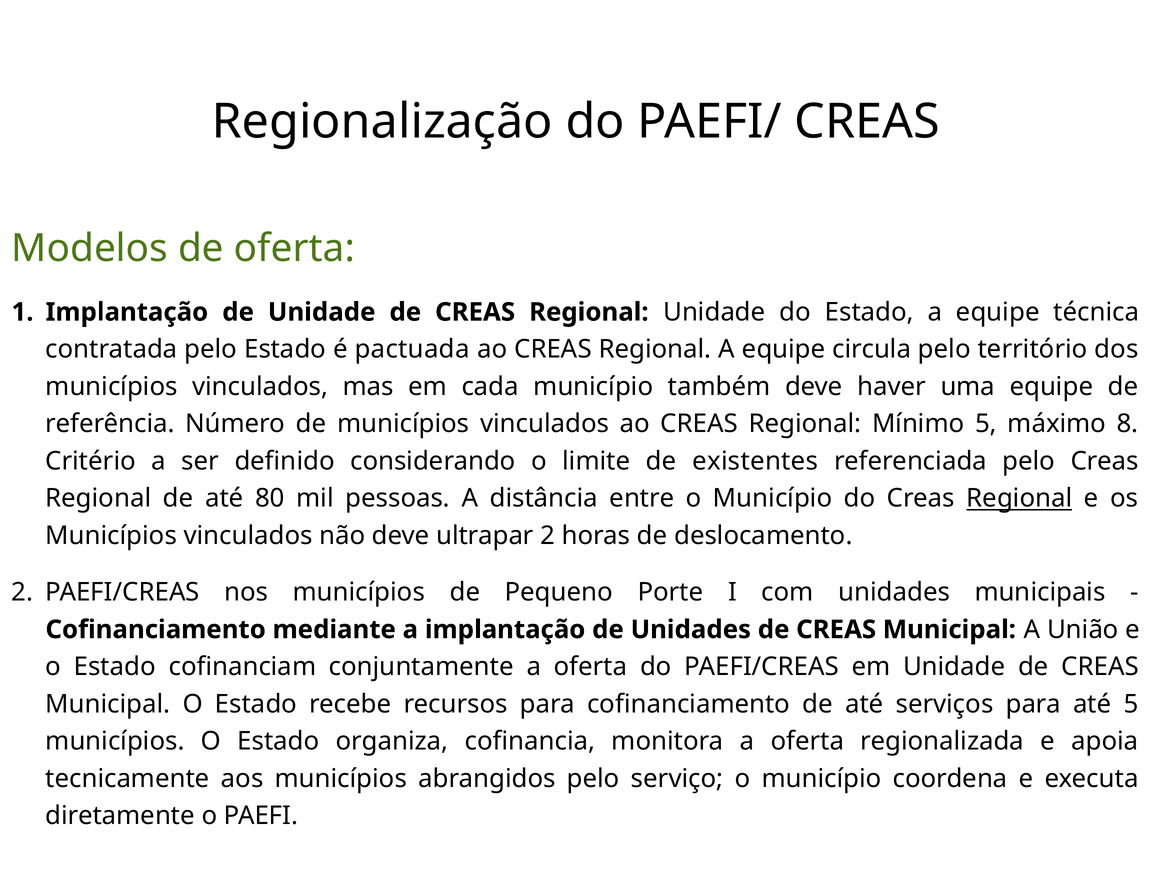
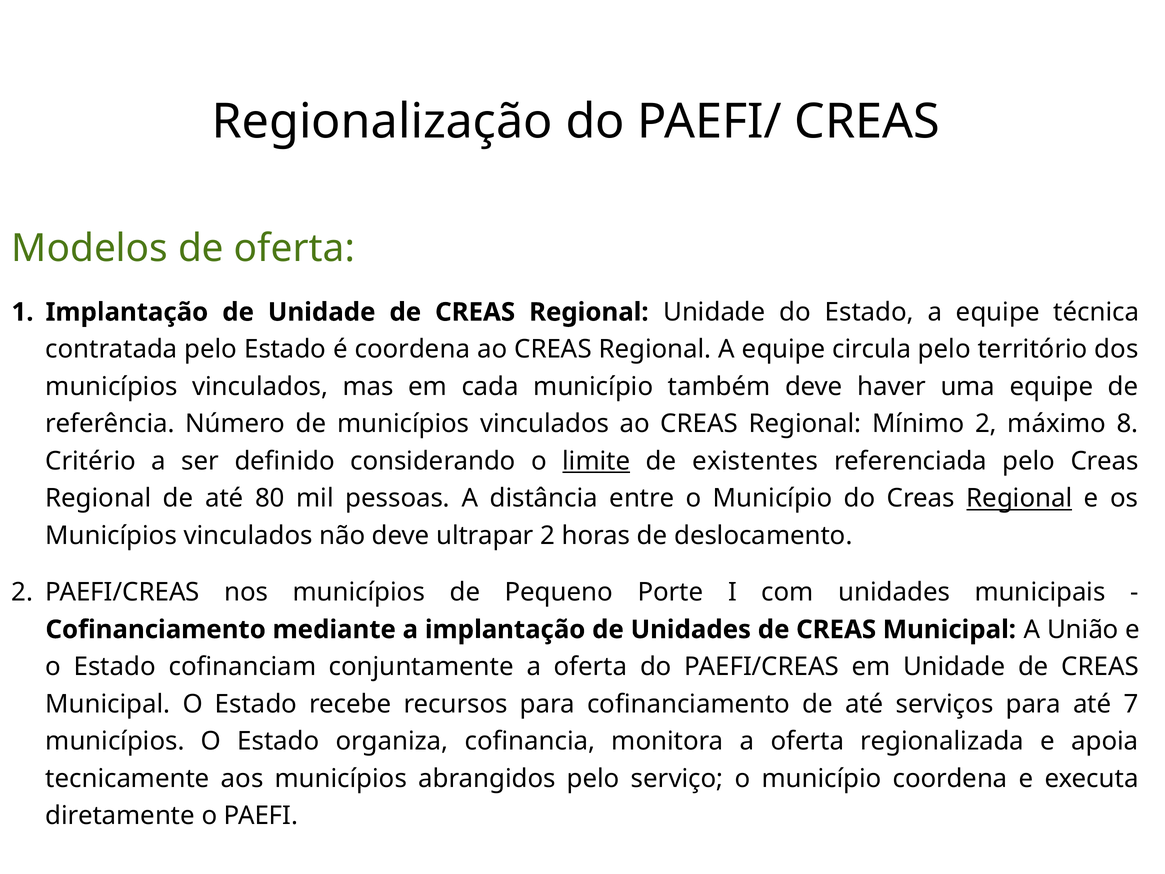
é pactuada: pactuada -> coordena
Mínimo 5: 5 -> 2
limite underline: none -> present
até 5: 5 -> 7
